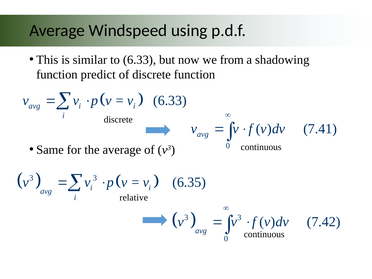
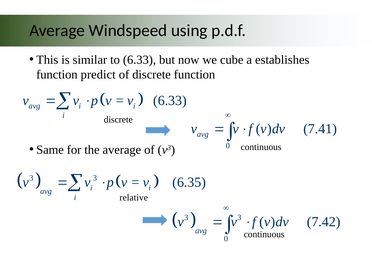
from: from -> cube
shadowing: shadowing -> establishes
